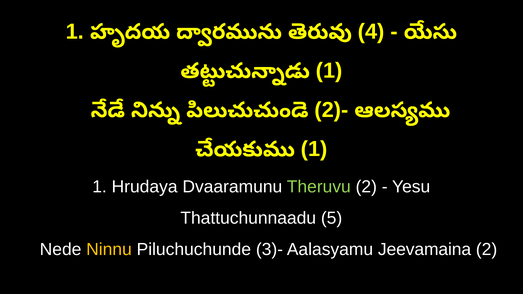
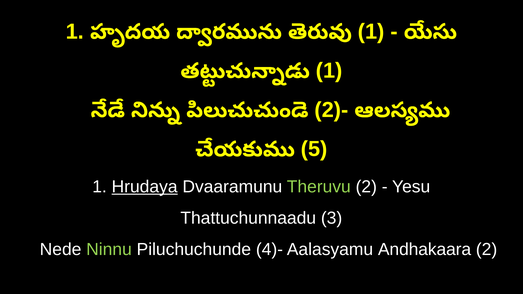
4 at (371, 32): 4 -> 1
1 at (314, 149): 1 -> 5
Hrudaya underline: none -> present
5: 5 -> 3
Ninnu colour: yellow -> light green
3)-: 3)- -> 4)-
Jeevamaina: Jeevamaina -> Andhakaara
